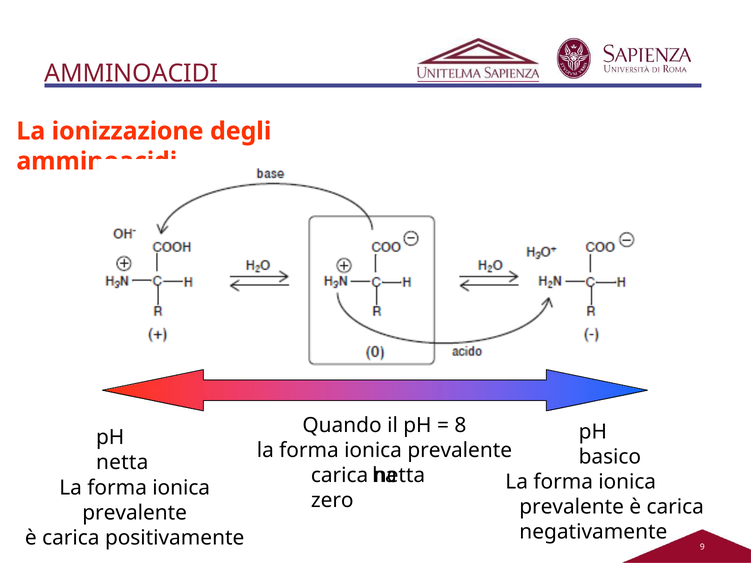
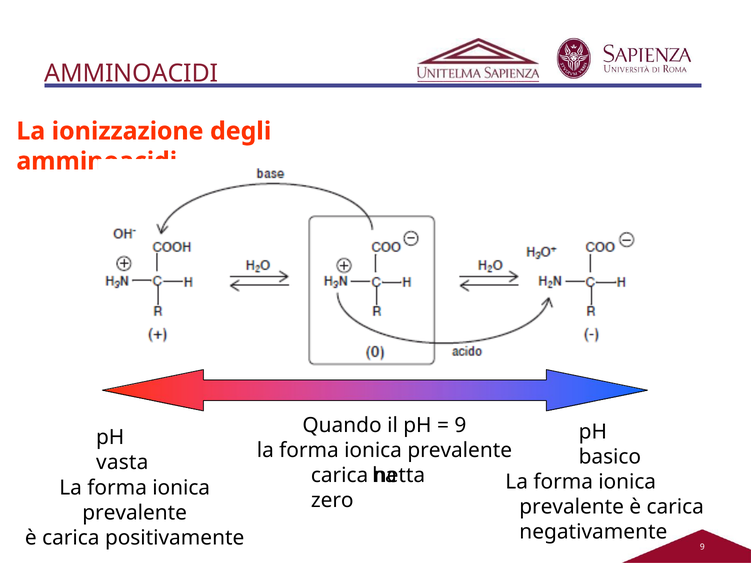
8 at (460, 425): 8 -> 9
netta at (122, 463): netta -> vasta
